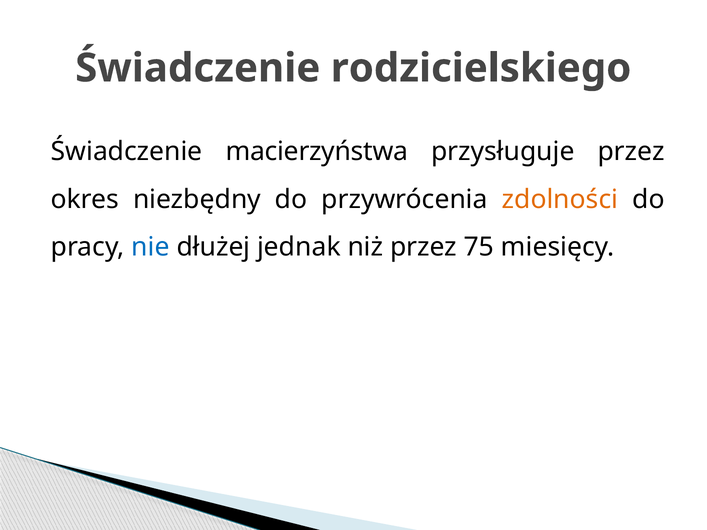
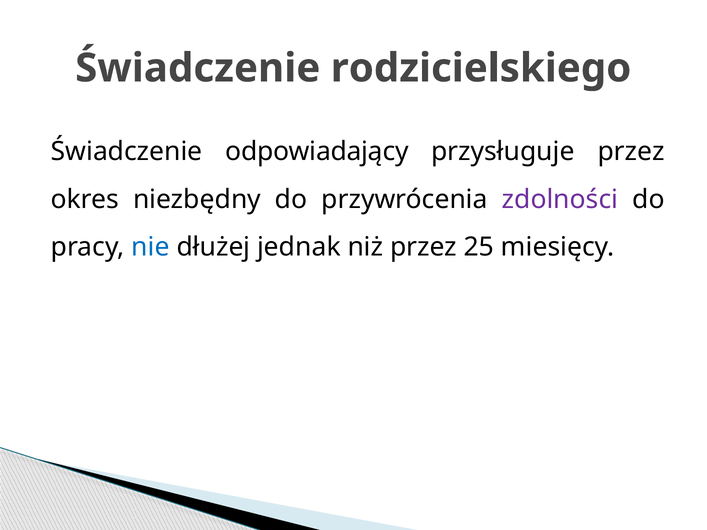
macierzyństwa: macierzyństwa -> odpowiadający
zdolności colour: orange -> purple
75: 75 -> 25
